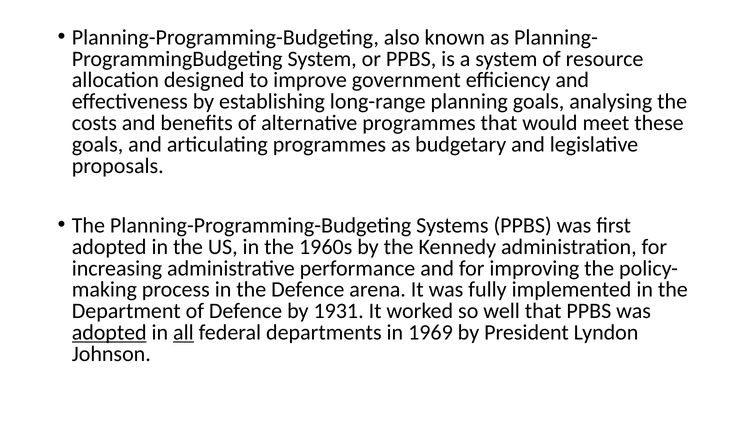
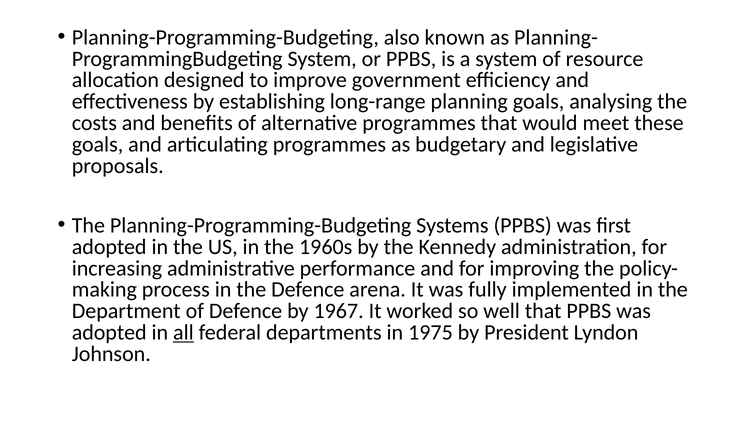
1931: 1931 -> 1967
adopted at (109, 333) underline: present -> none
1969: 1969 -> 1975
